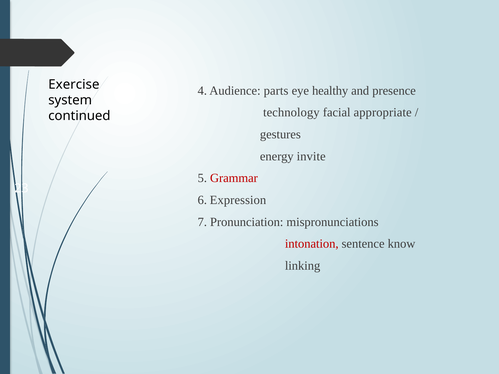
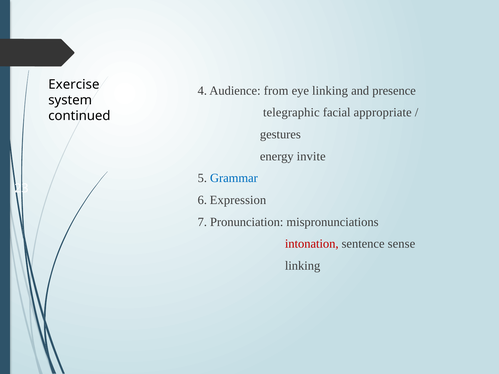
parts: parts -> from
eye healthy: healthy -> linking
technology: technology -> telegraphic
Grammar colour: red -> blue
know: know -> sense
